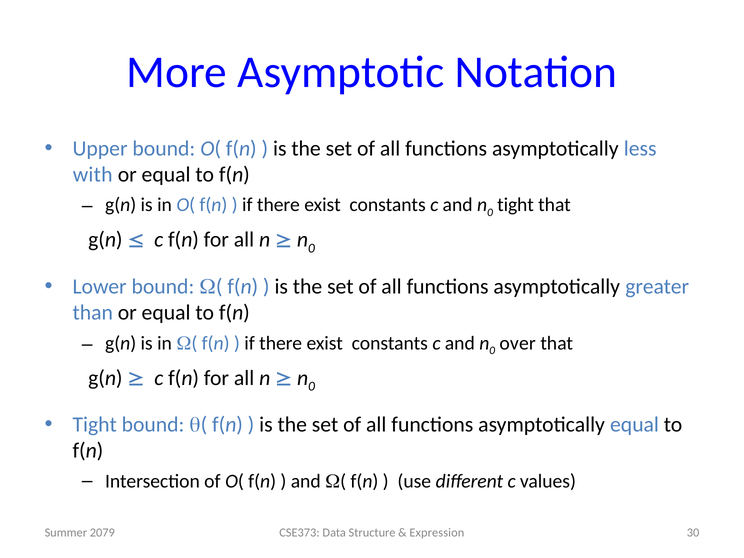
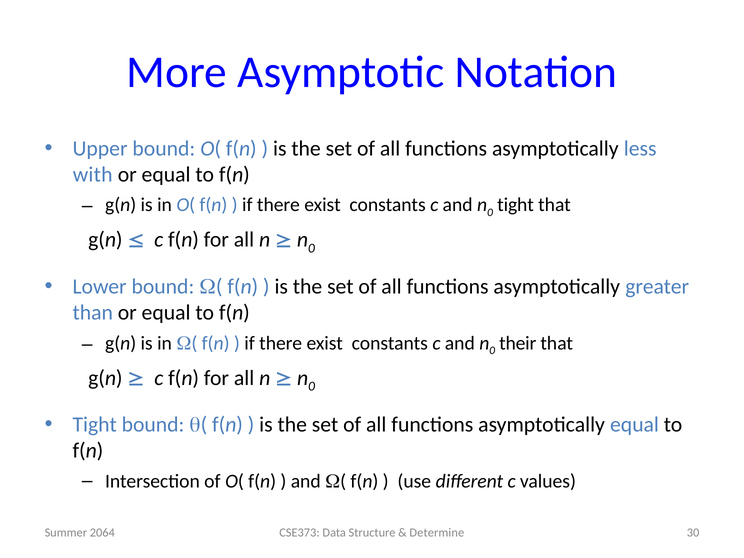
over: over -> their
Expression: Expression -> Determine
2079: 2079 -> 2064
